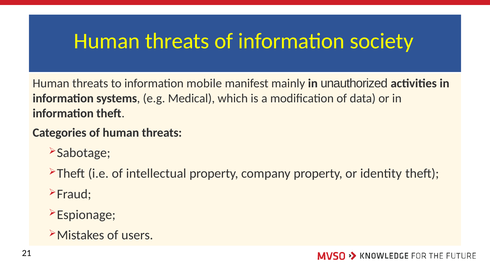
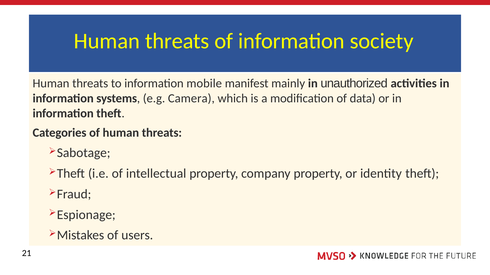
Medical: Medical -> Camera
